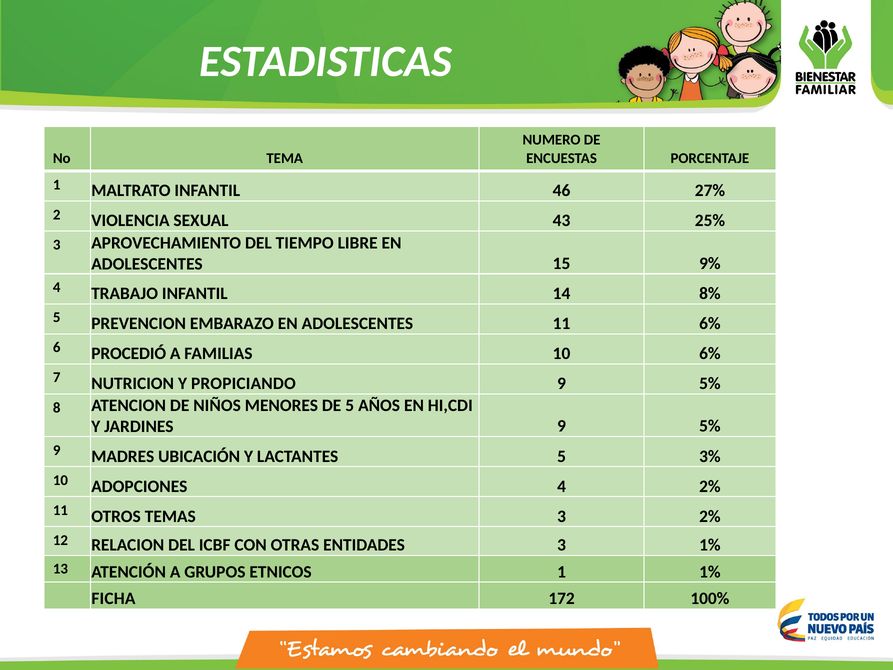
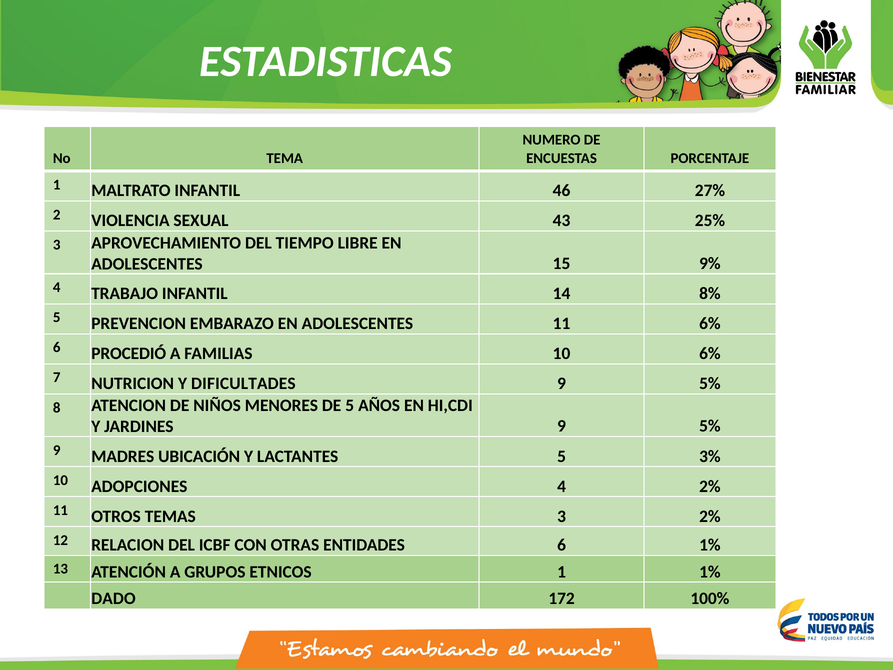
PROPICIANDO: PROPICIANDO -> DIFICULTADES
ENTIDADES 3: 3 -> 6
FICHA: FICHA -> DADO
